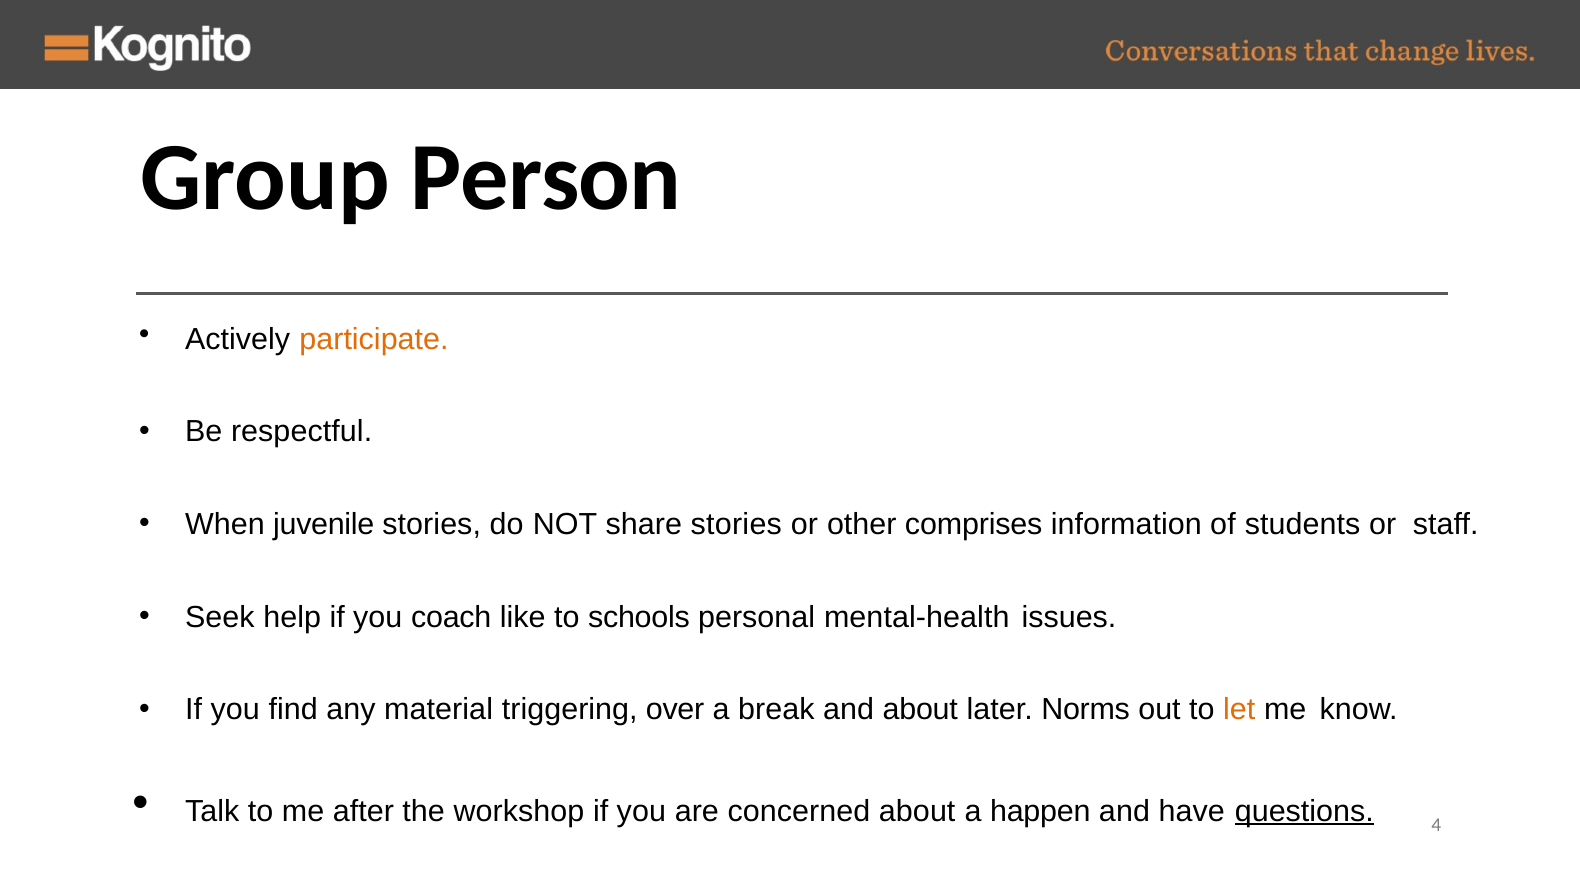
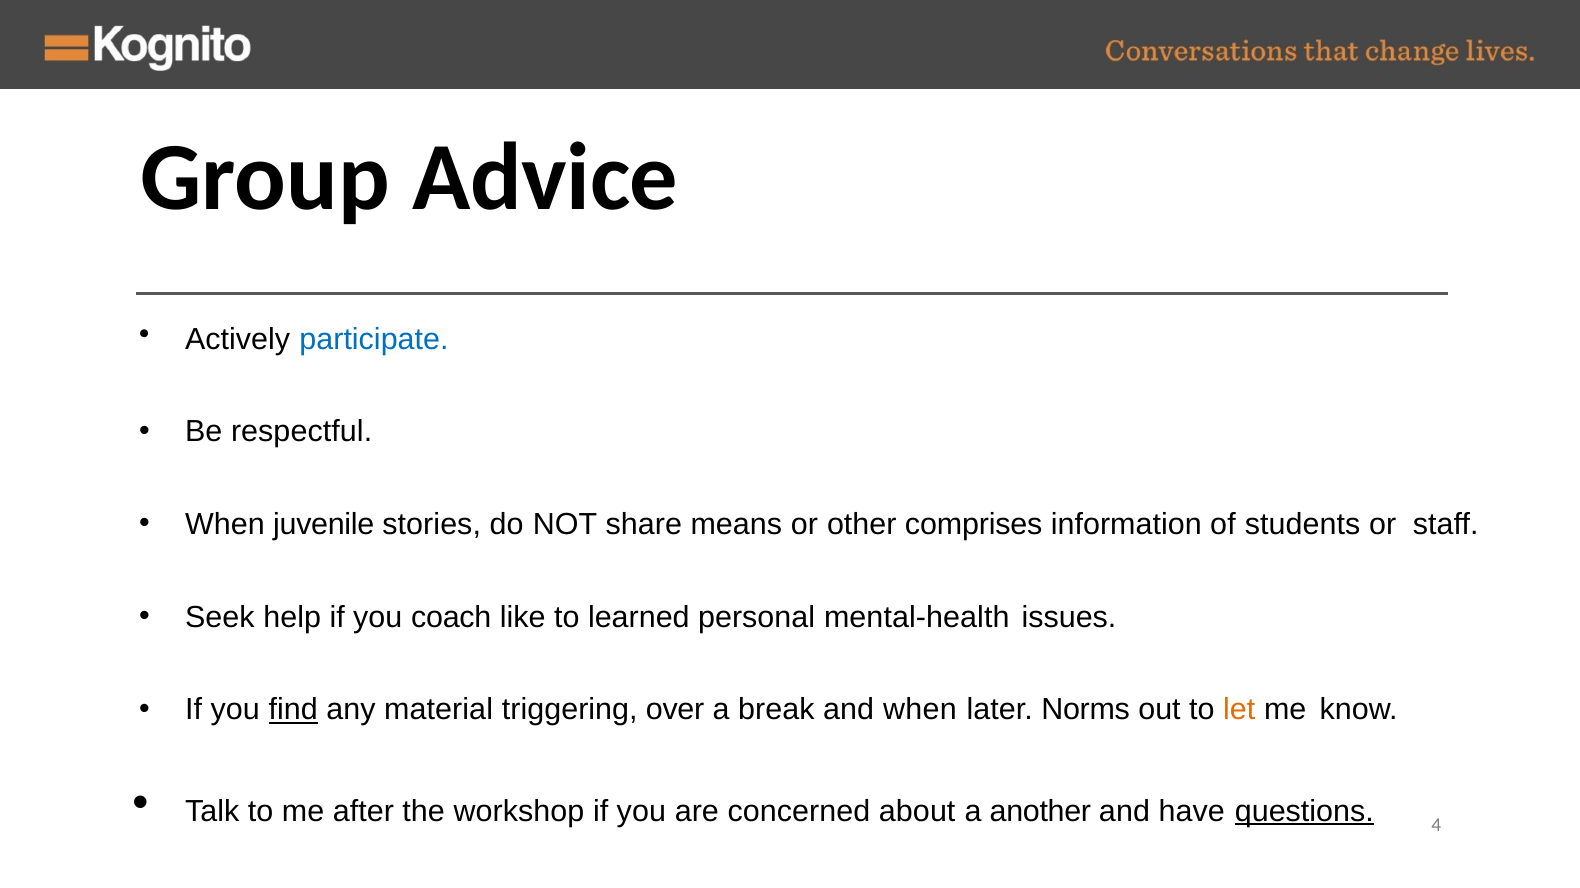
Person: Person -> Advice
participate colour: orange -> blue
share stories: stories -> means
schools: schools -> learned
find underline: none -> present
and about: about -> when
happen: happen -> another
